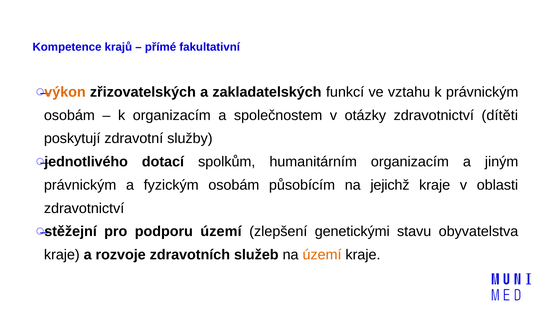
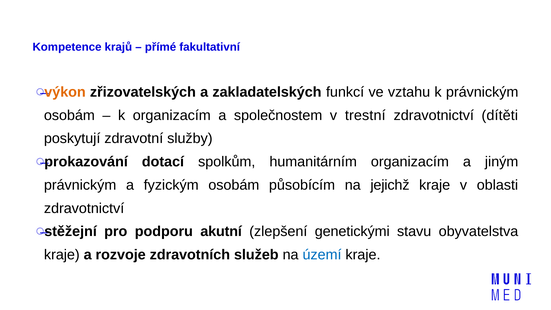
otázky: otázky -> trestní
jednotlivého: jednotlivého -> prokazování
podporu území: území -> akutní
území at (322, 255) colour: orange -> blue
